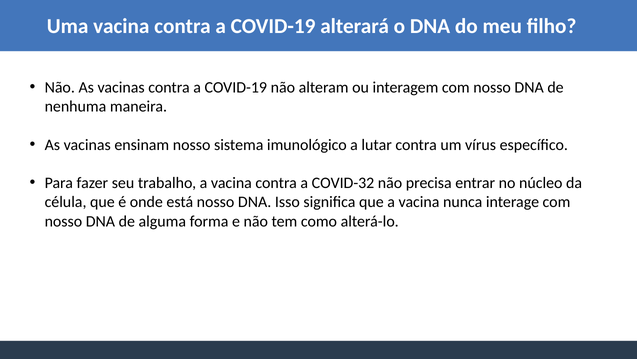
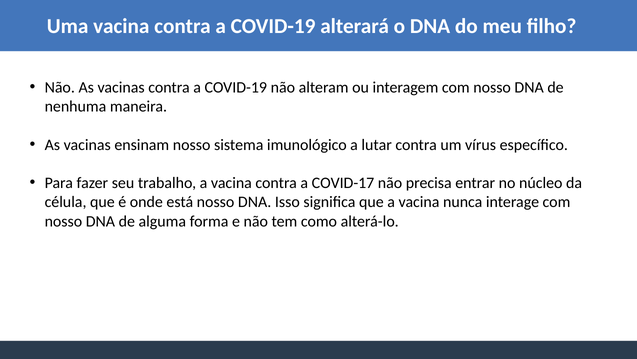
COVID-32: COVID-32 -> COVID-17
